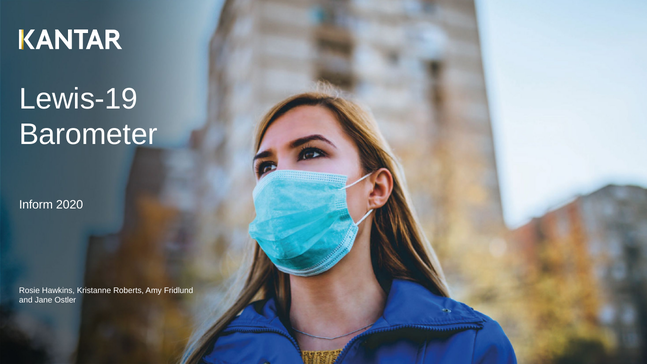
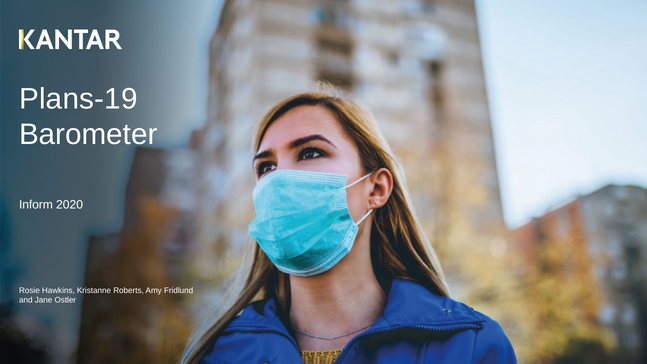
Lewis-19: Lewis-19 -> Plans-19
